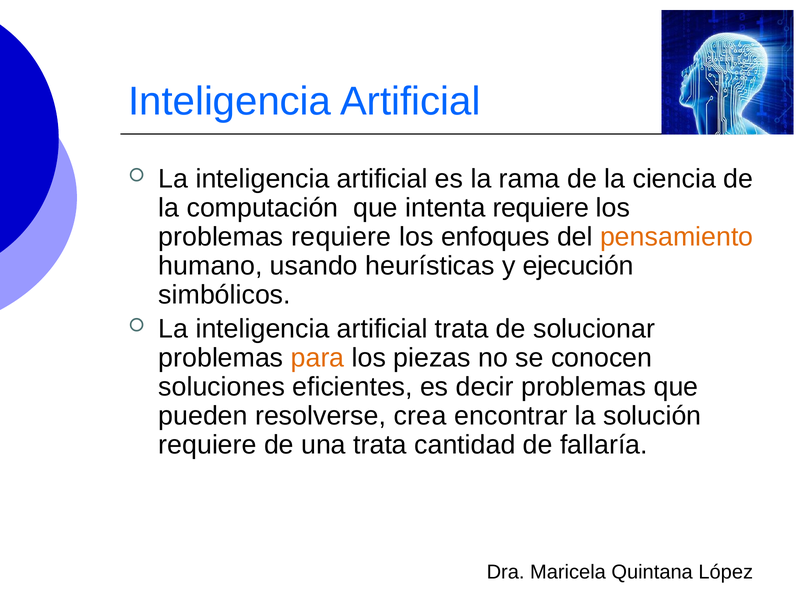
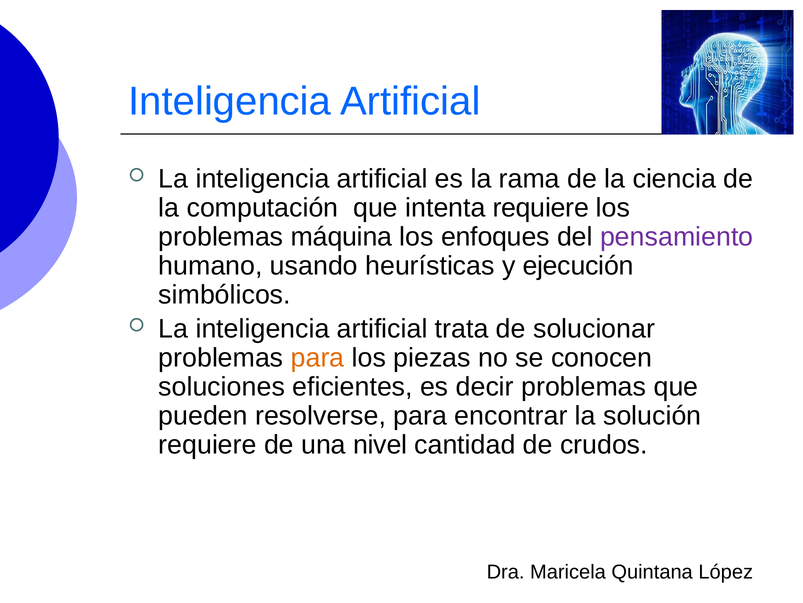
problemas requiere: requiere -> máquina
pensamiento colour: orange -> purple
resolverse crea: crea -> para
una trata: trata -> nivel
fallaría: fallaría -> crudos
